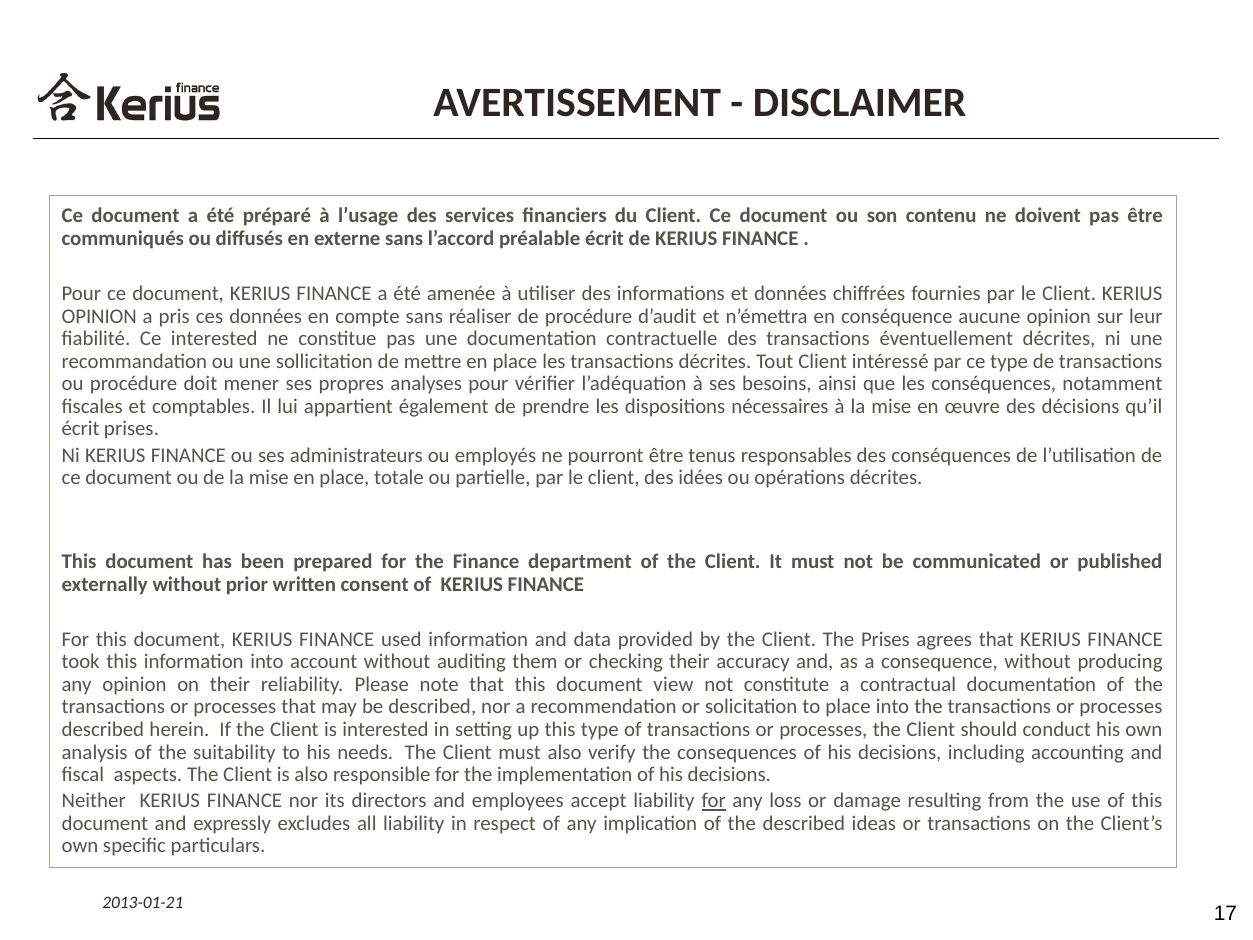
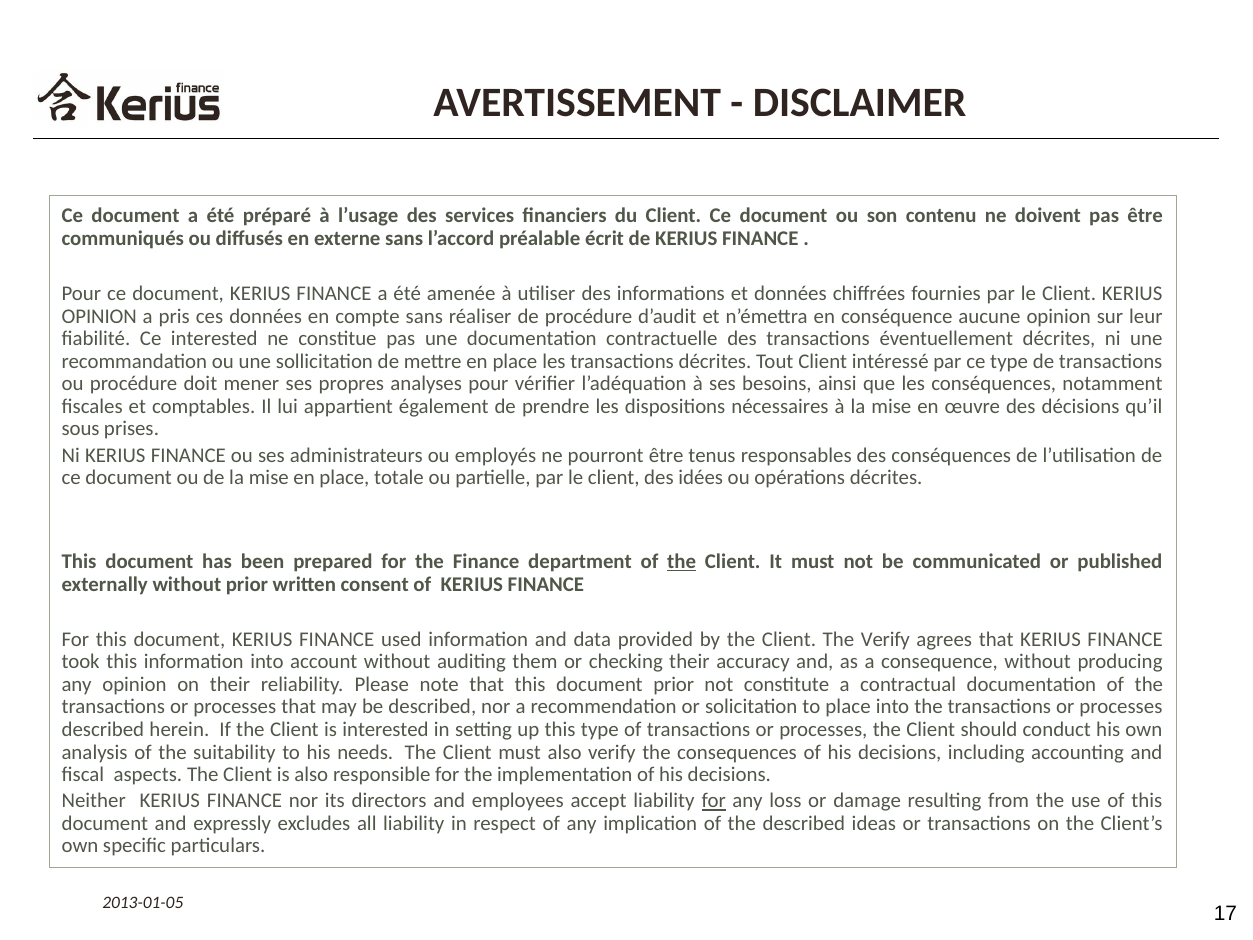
écrit at (81, 429): écrit -> sous
the at (682, 562) underline: none -> present
The Prises: Prises -> Verify
document view: view -> prior
2013-01-21: 2013-01-21 -> 2013-01-05
